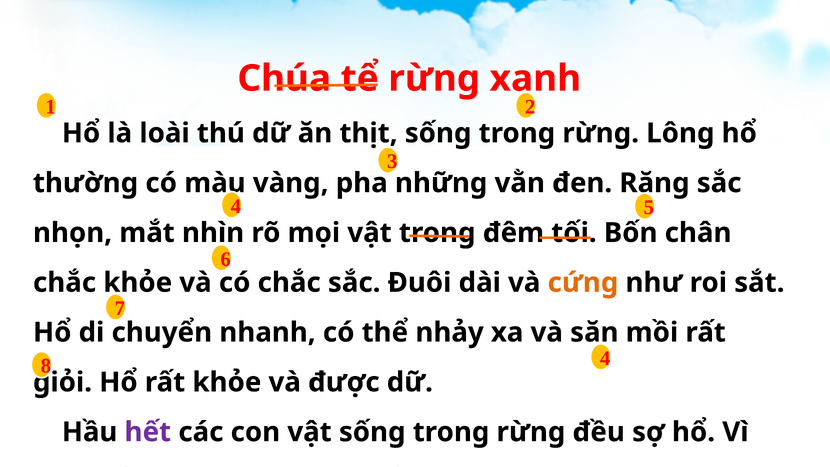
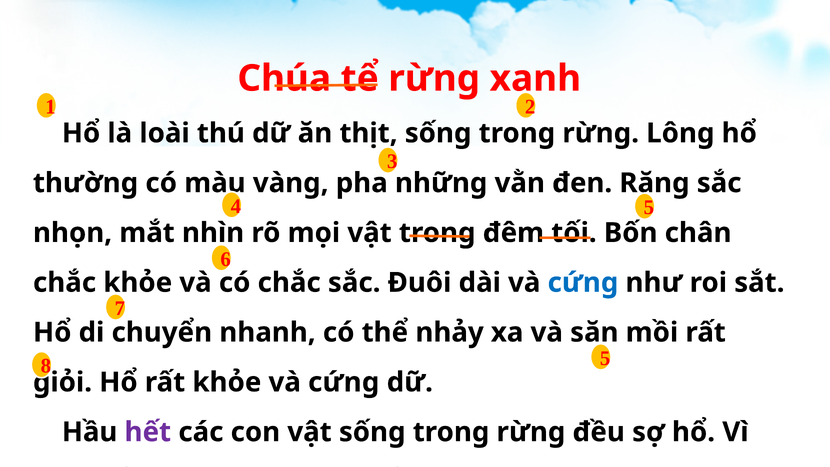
cứng at (583, 283) colour: orange -> blue
8 4: 4 -> 5
khỏe và được: được -> cứng
